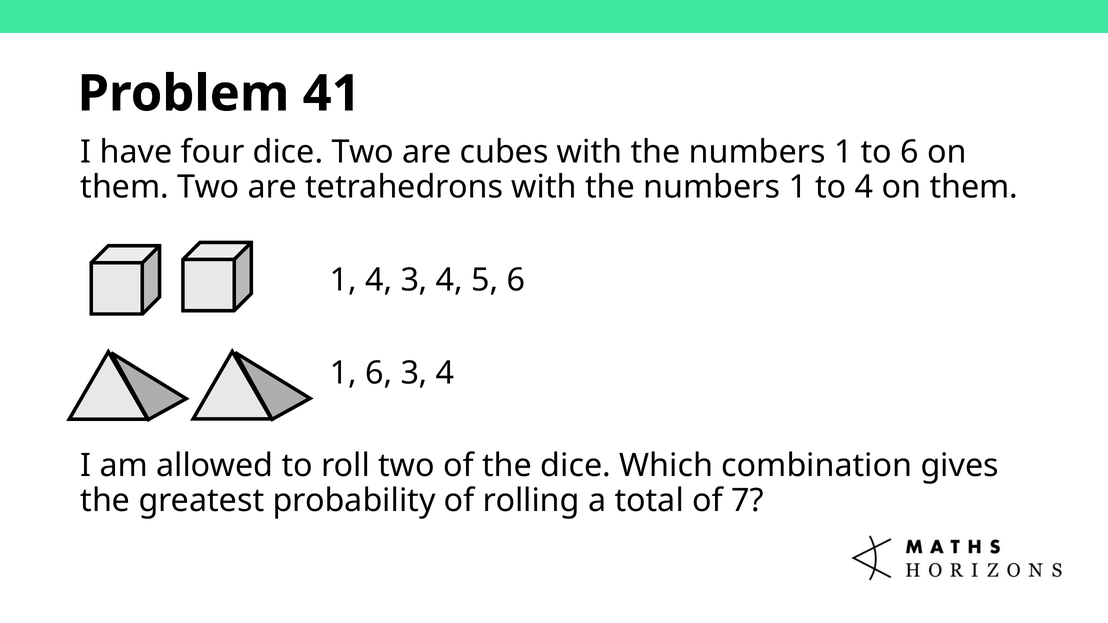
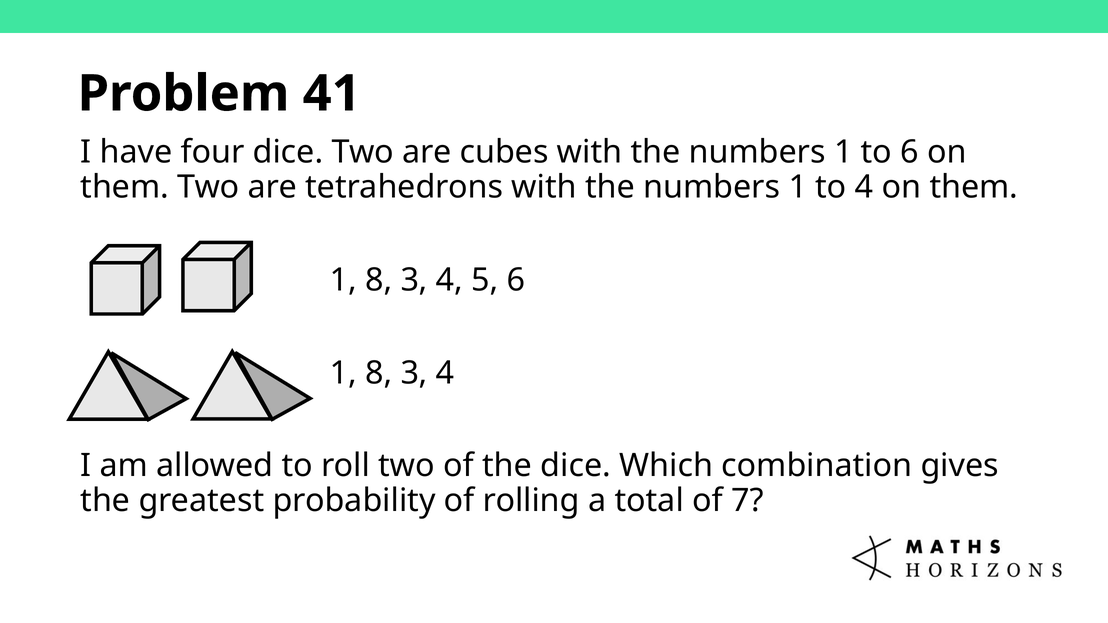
4 at (379, 280): 4 -> 8
6 at (379, 373): 6 -> 8
